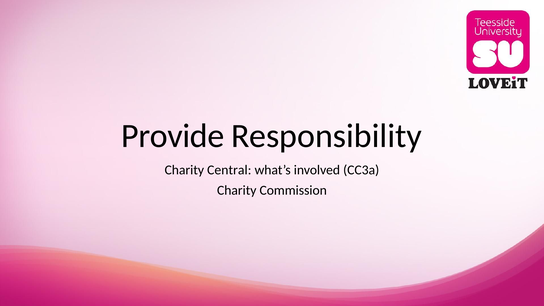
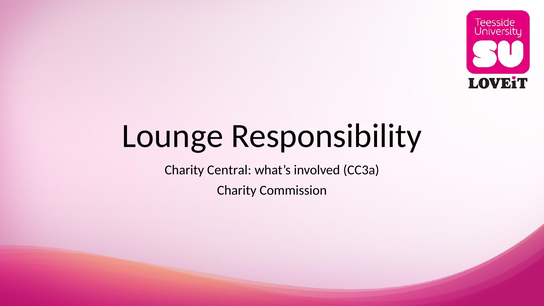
Provide: Provide -> Lounge
